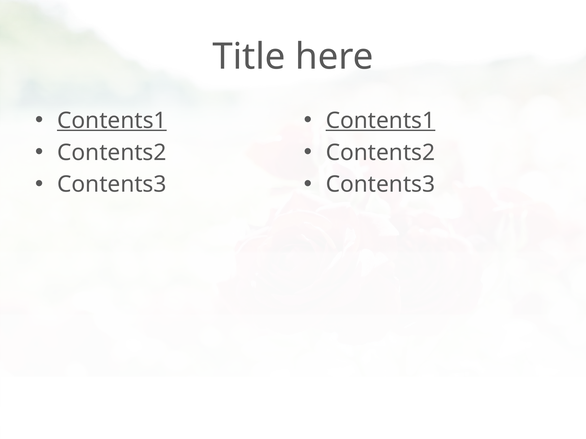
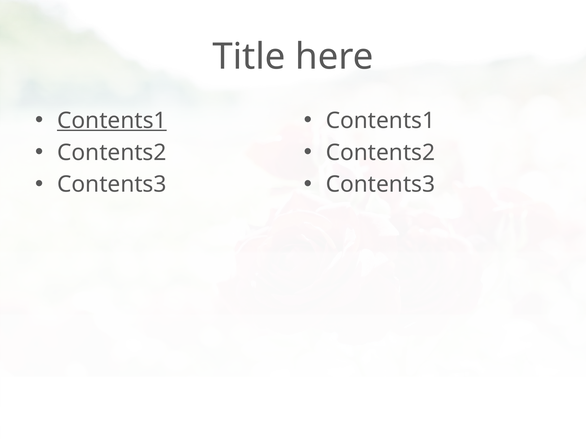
Contents1 at (380, 121) underline: present -> none
